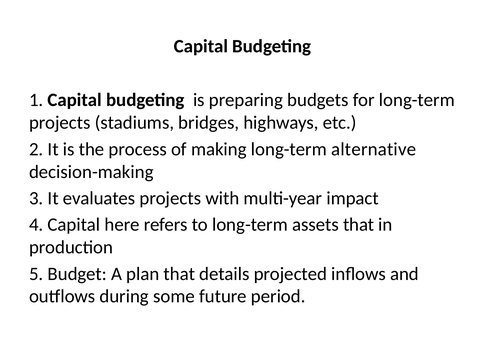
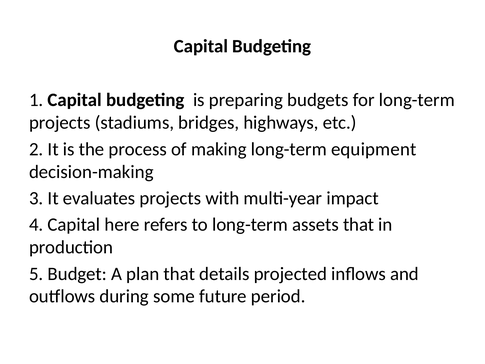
alternative: alternative -> equipment
